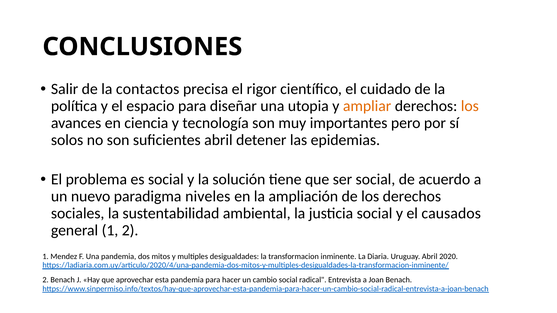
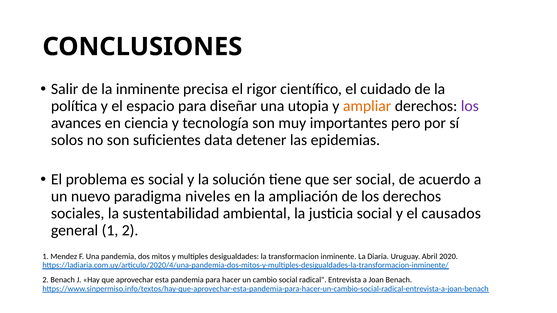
la contactos: contactos -> inminente
los at (470, 106) colour: orange -> purple
suficientes abril: abril -> data
